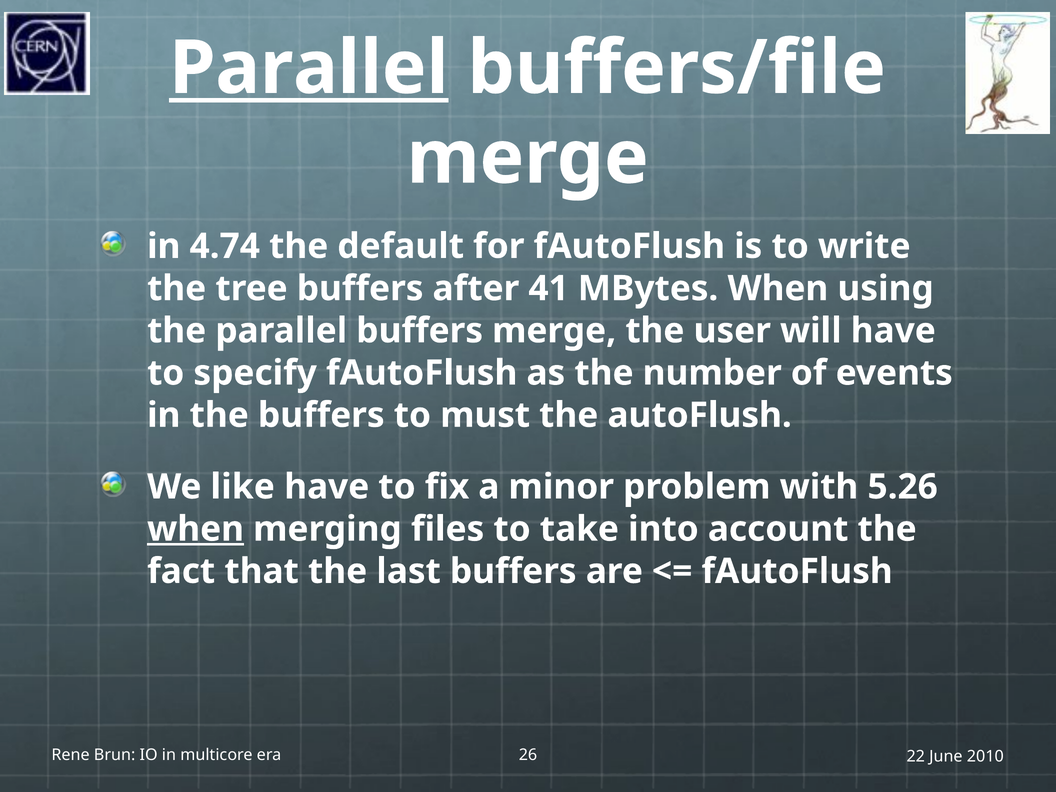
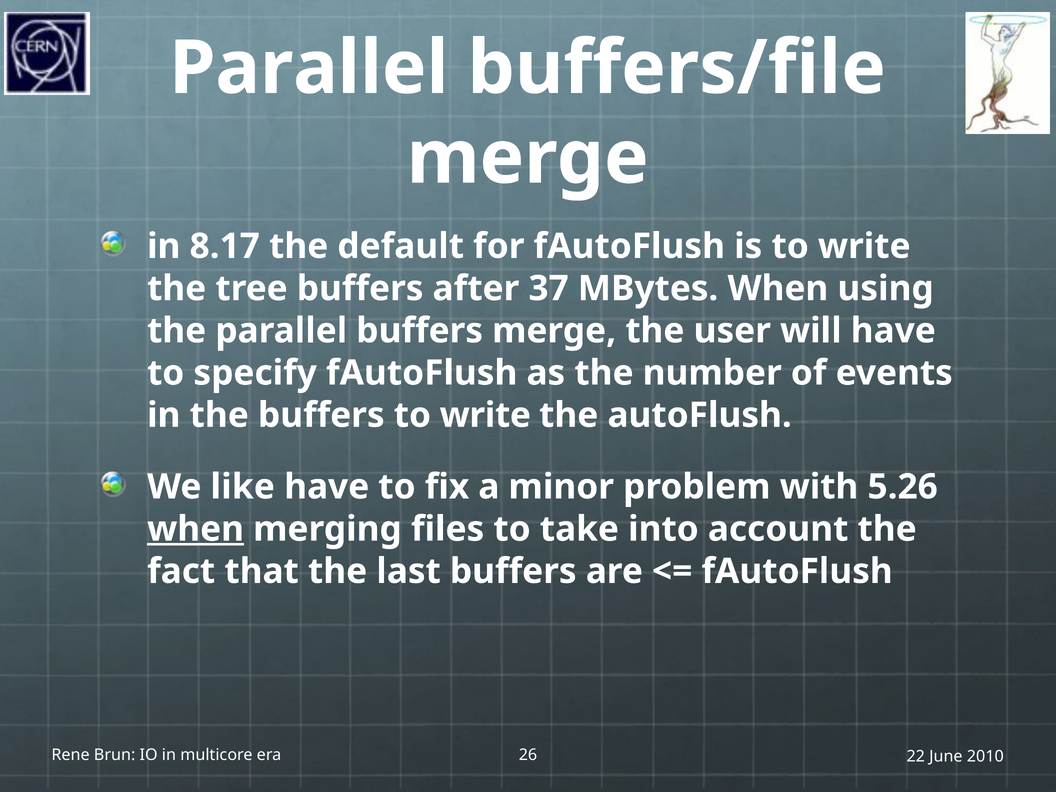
Parallel at (309, 68) underline: present -> none
4.74: 4.74 -> 8.17
41: 41 -> 37
buffers to must: must -> write
